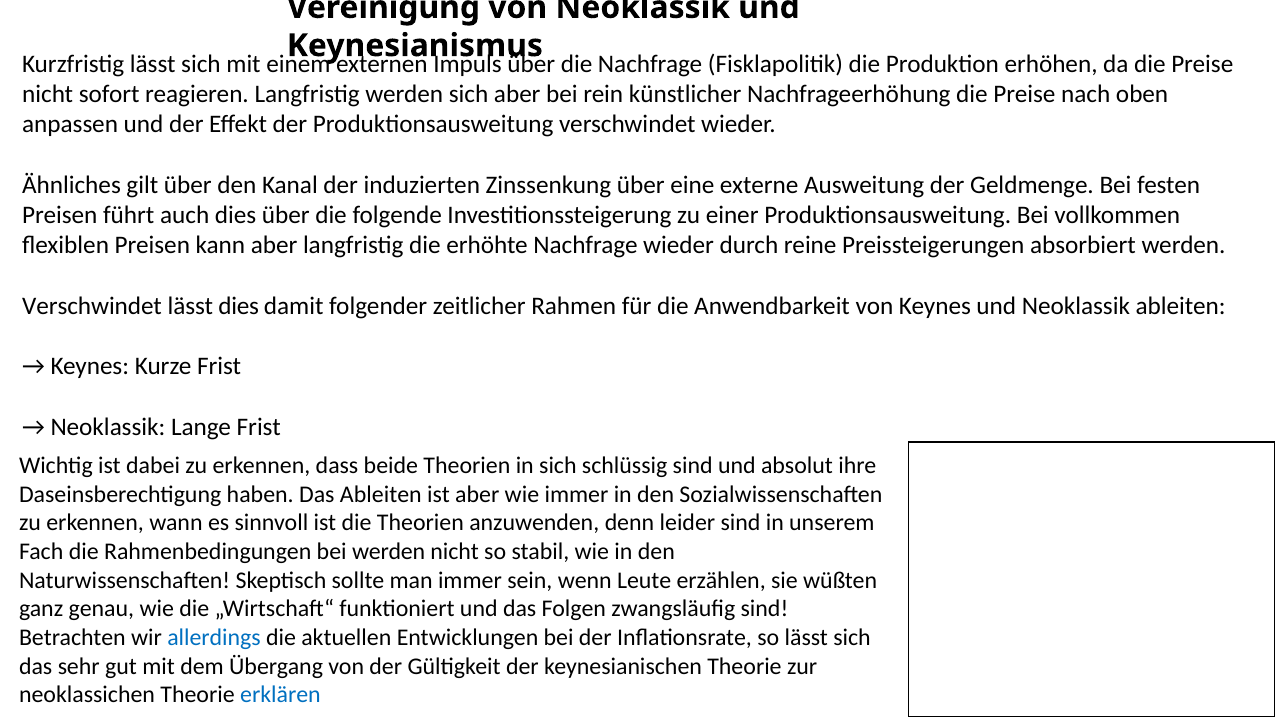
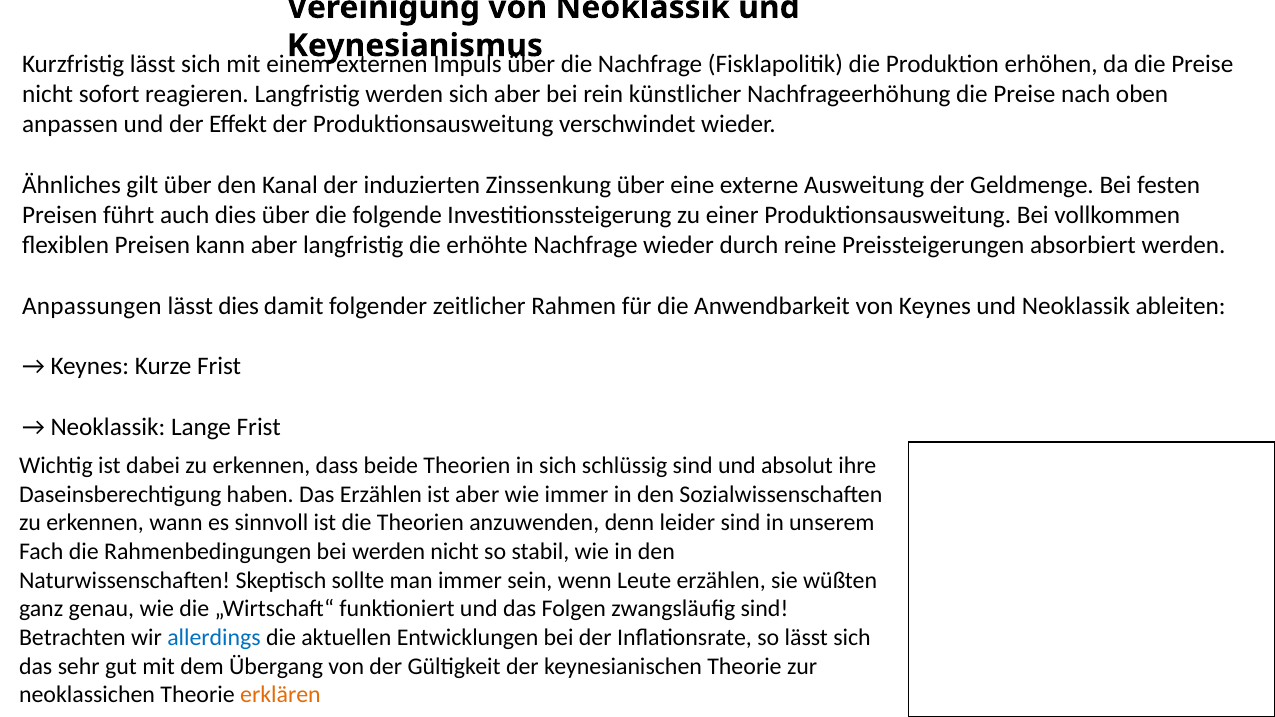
Verschwindet at (92, 306): Verschwindet -> Anpassungen
Das Ableiten: Ableiten -> Erzählen
erklären colour: blue -> orange
